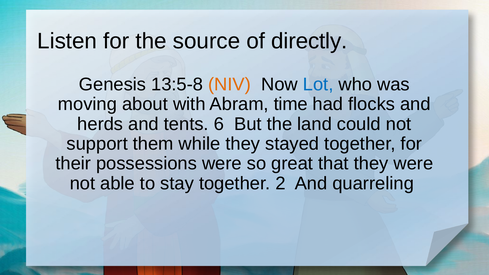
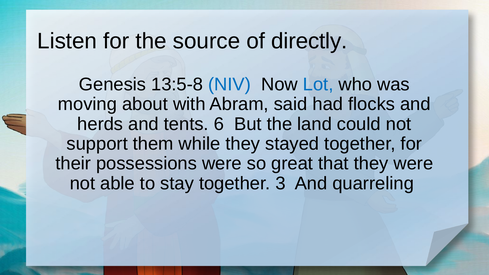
NIV colour: orange -> blue
time: time -> said
2: 2 -> 3
